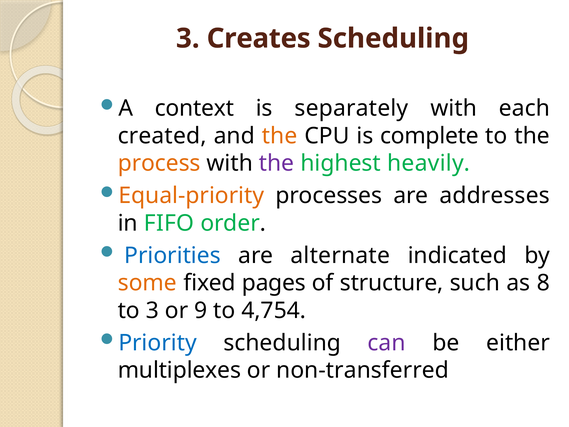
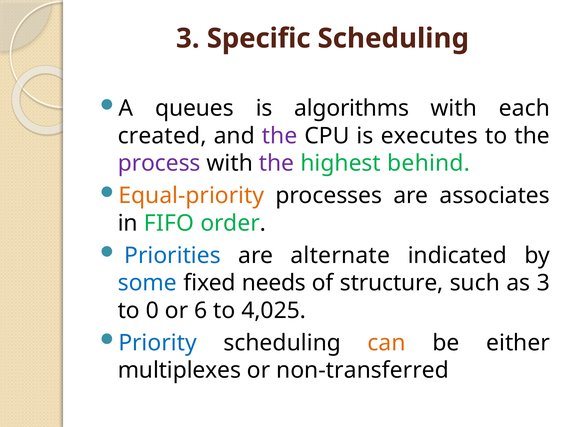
Creates: Creates -> Specific
context: context -> queues
separately: separately -> algorithms
the at (280, 136) colour: orange -> purple
complete: complete -> executes
process colour: orange -> purple
heavily: heavily -> behind
addresses: addresses -> associates
some colour: orange -> blue
pages: pages -> needs
as 8: 8 -> 3
to 3: 3 -> 0
9: 9 -> 6
4,754: 4,754 -> 4,025
can colour: purple -> orange
